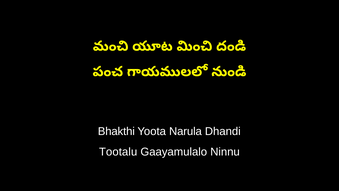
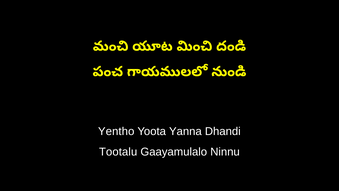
Bhakthi: Bhakthi -> Yentho
Narula: Narula -> Yanna
